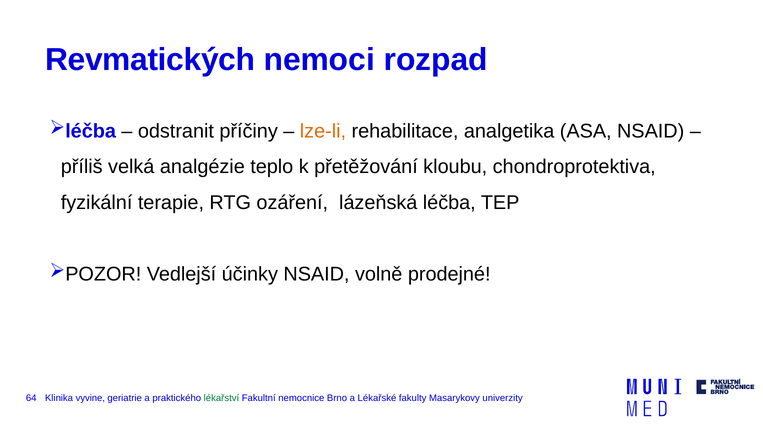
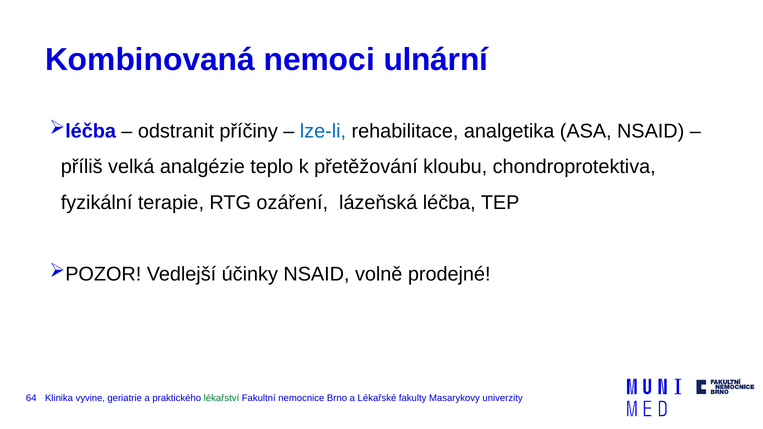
Revmatických: Revmatických -> Kombinovaná
rozpad: rozpad -> ulnární
lze-li colour: orange -> blue
